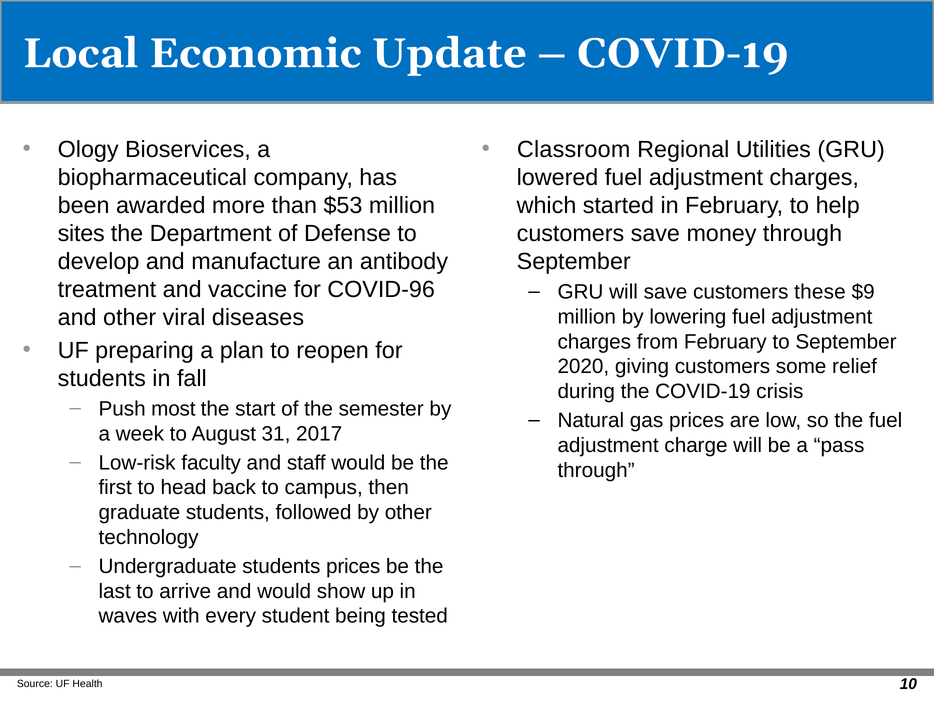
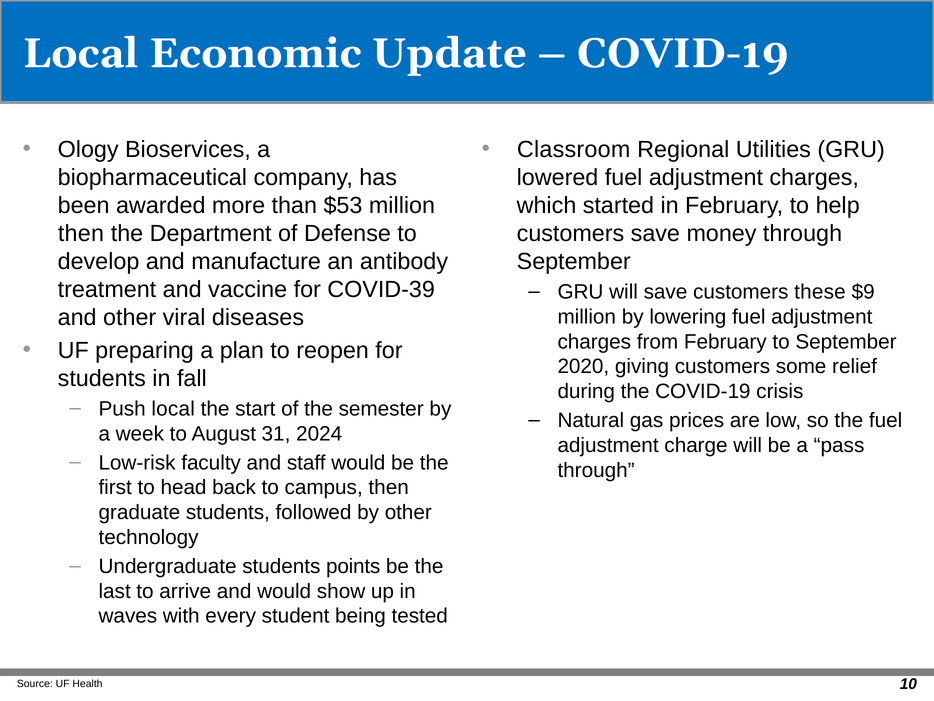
sites at (81, 233): sites -> then
COVID-96: COVID-96 -> COVID-39
Push most: most -> local
2017: 2017 -> 2024
students prices: prices -> points
